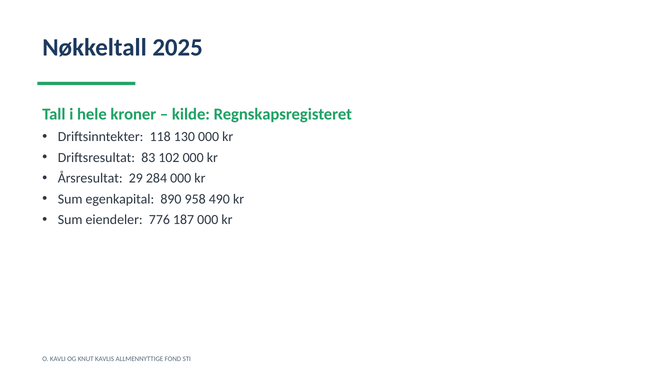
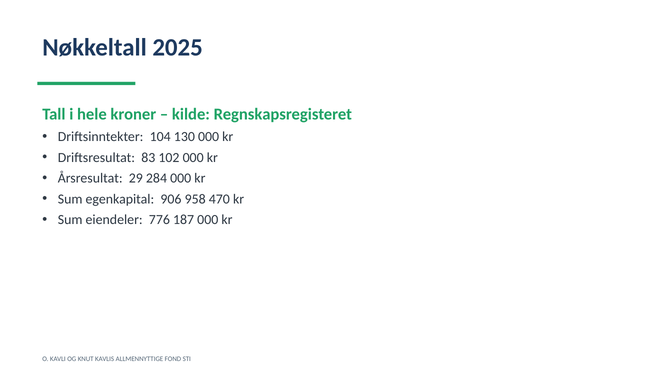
118: 118 -> 104
890: 890 -> 906
490: 490 -> 470
